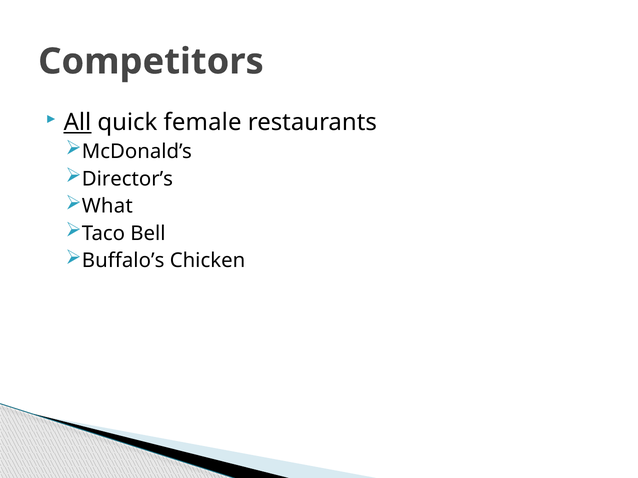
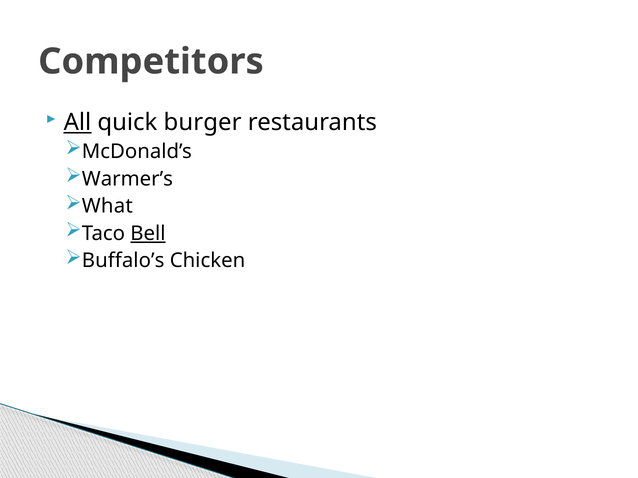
female: female -> burger
Director’s: Director’s -> Warmer’s
Bell underline: none -> present
